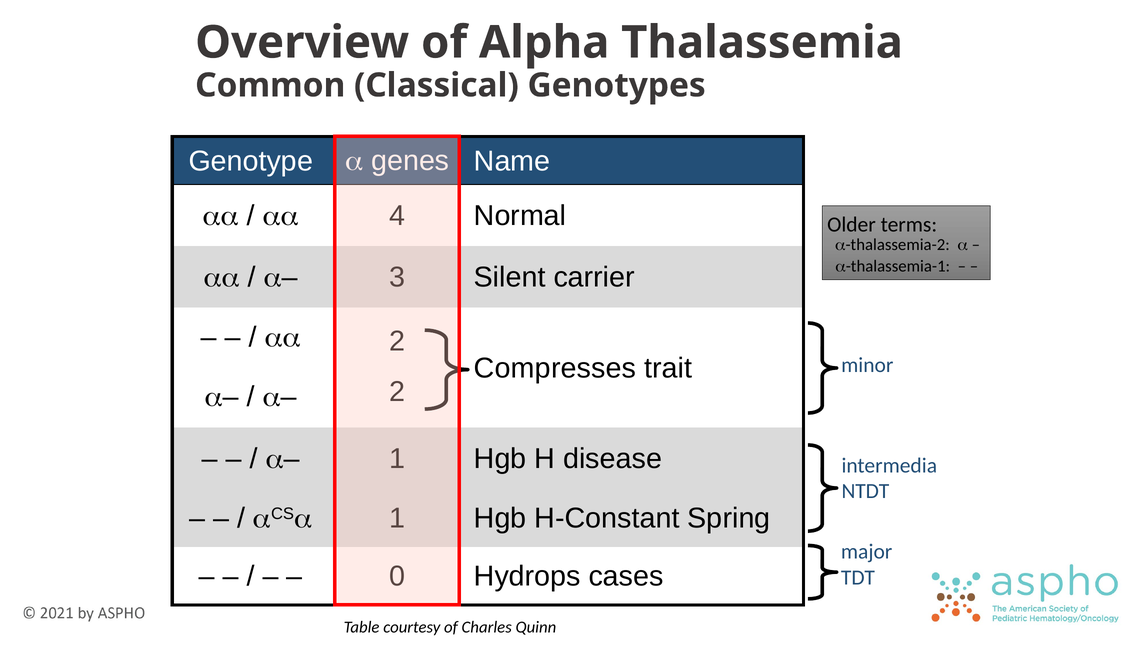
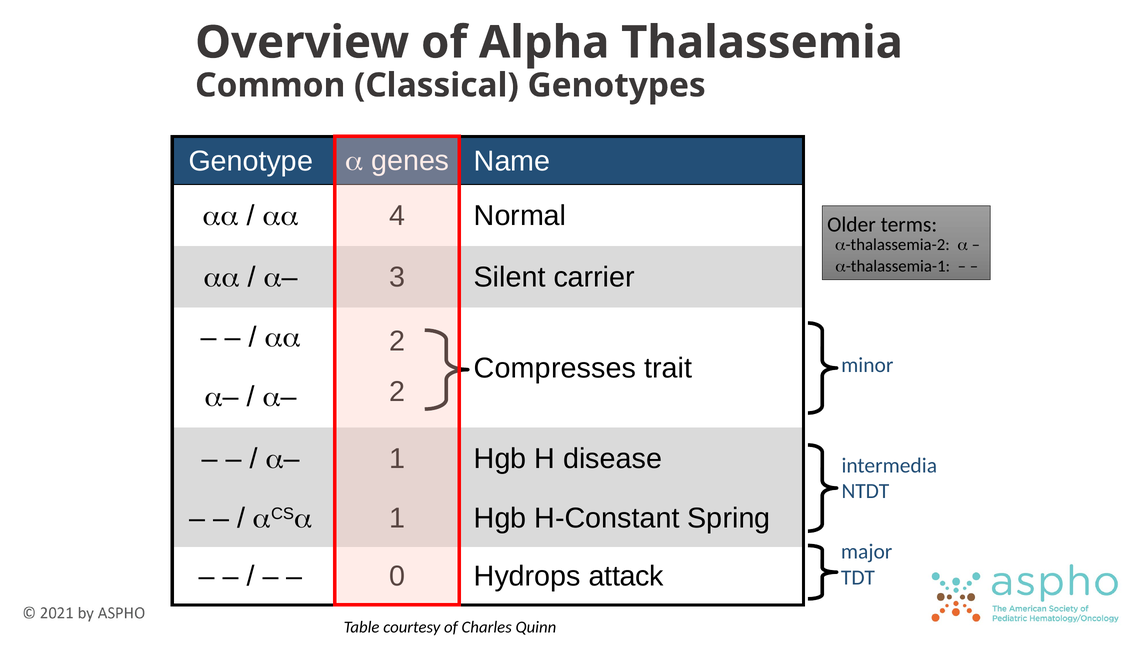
cases: cases -> attack
